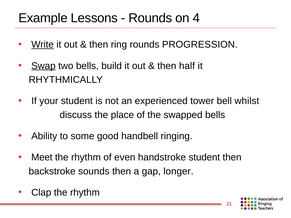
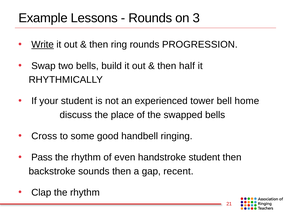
4: 4 -> 3
Swap underline: present -> none
whilst: whilst -> home
Ability: Ability -> Cross
Meet: Meet -> Pass
longer: longer -> recent
